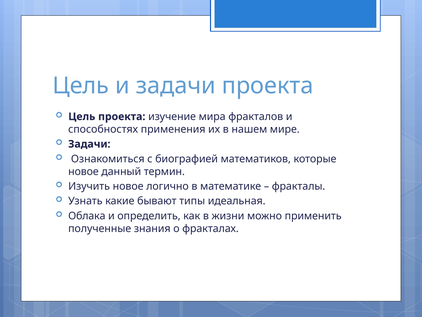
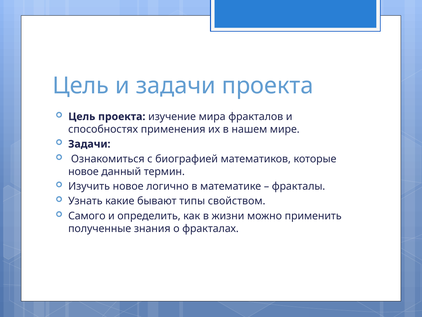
идеальная: идеальная -> свойством
Облака: Облака -> Самого
